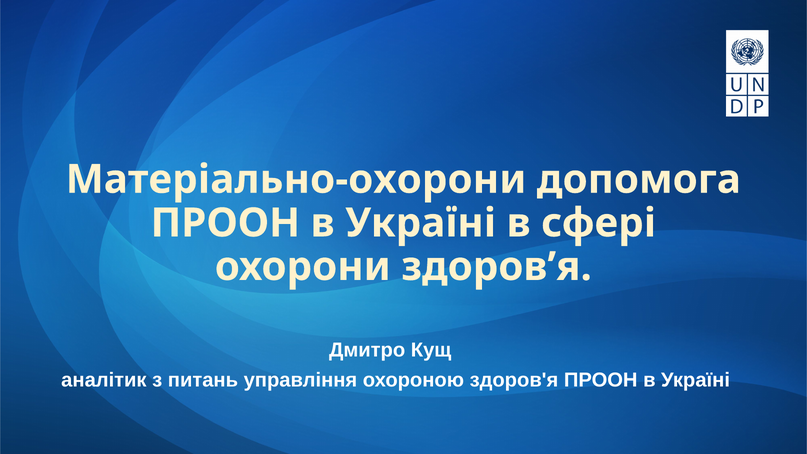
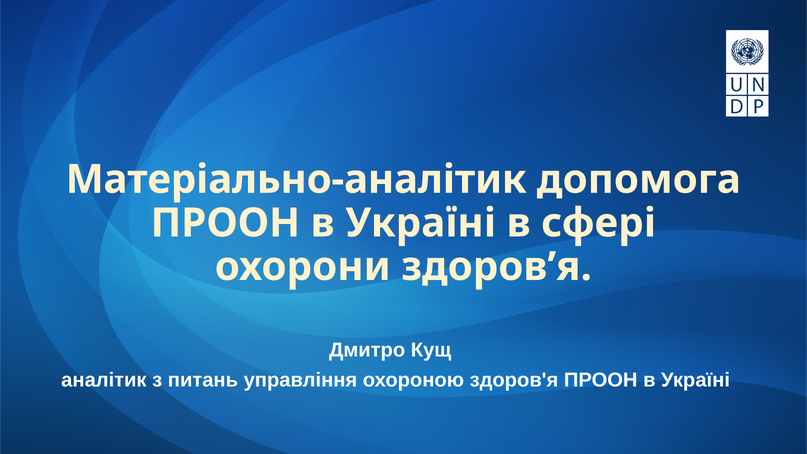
Матеріально-охорони: Матеріально-охорони -> Матеріально-аналітик
